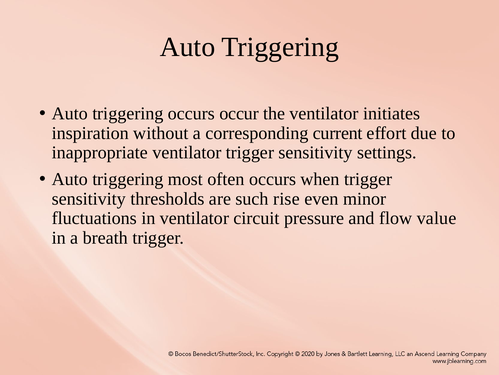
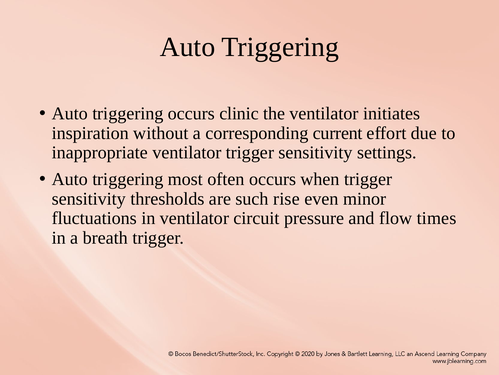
occur: occur -> clinic
value: value -> times
